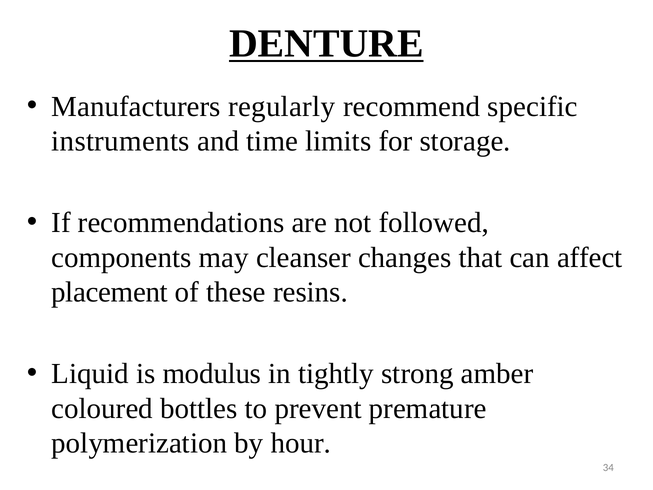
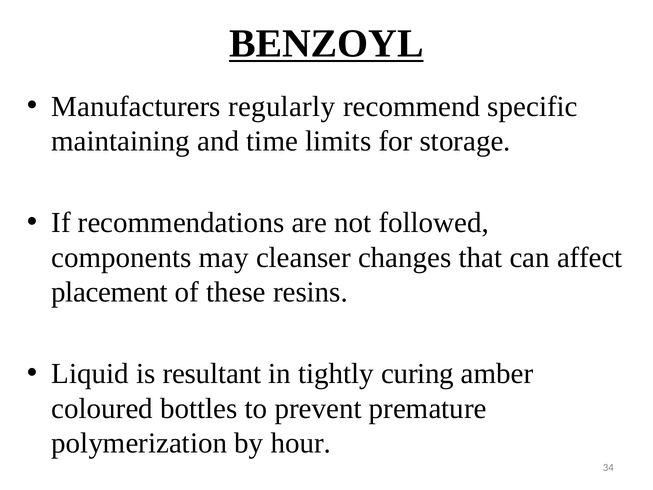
DENTURE: DENTURE -> BENZOYL
instruments: instruments -> maintaining
modulus: modulus -> resultant
strong: strong -> curing
